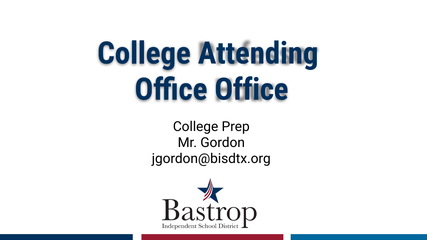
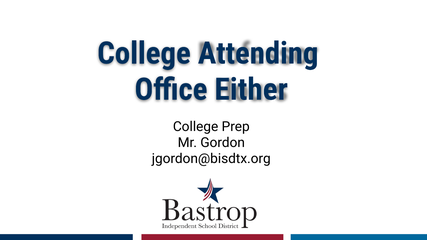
Office Office: Office -> Either
